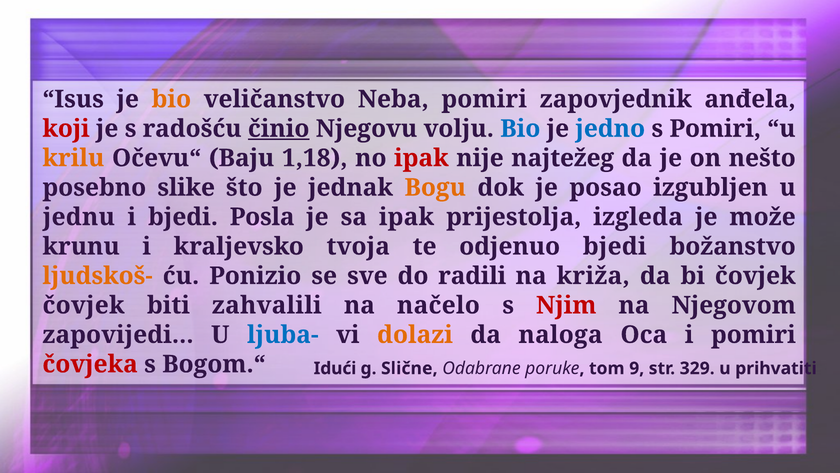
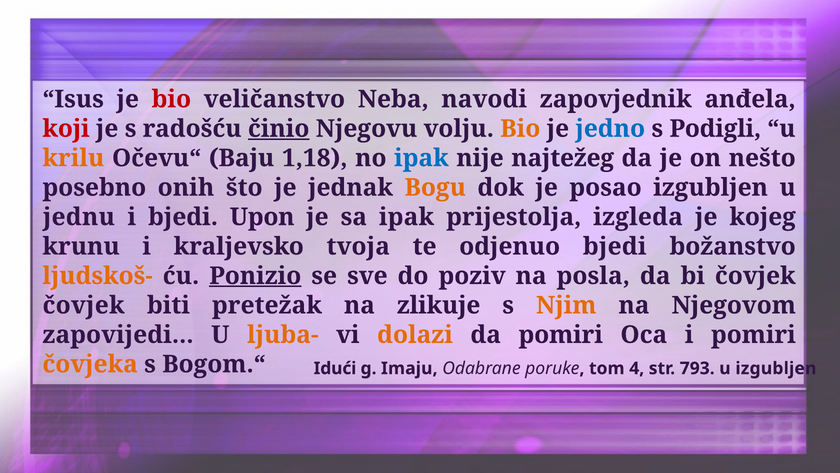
bio at (171, 99) colour: orange -> red
Neba pomiri: pomiri -> navodi
Bio at (520, 129) colour: blue -> orange
s Pomiri: Pomiri -> Podigli
ipak at (421, 158) colour: red -> blue
slike: slike -> onih
Posla: Posla -> Upon
može: može -> kojeg
Ponizio underline: none -> present
radili: radili -> poziv
križa: križa -> posla
zahvalili: zahvalili -> pretežak
načelo: načelo -> zlikuje
Njim colour: red -> orange
ljuba- colour: blue -> orange
da naloga: naloga -> pomiri
čovjeka colour: red -> orange
Slične: Slične -> Imaju
9: 9 -> 4
329: 329 -> 793
u prihvatiti: prihvatiti -> izgubljen
